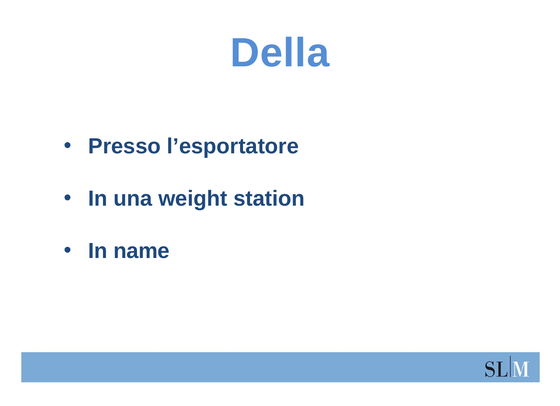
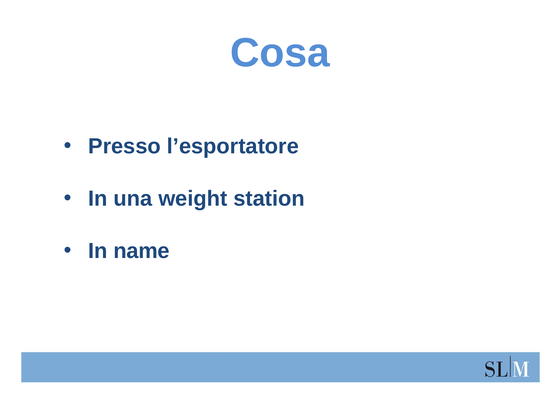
Della: Della -> Cosa
